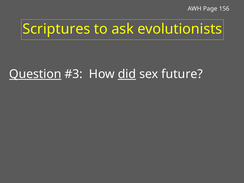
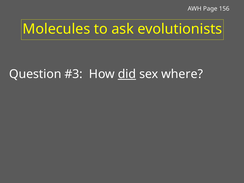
Scriptures: Scriptures -> Molecules
Question underline: present -> none
future: future -> where
